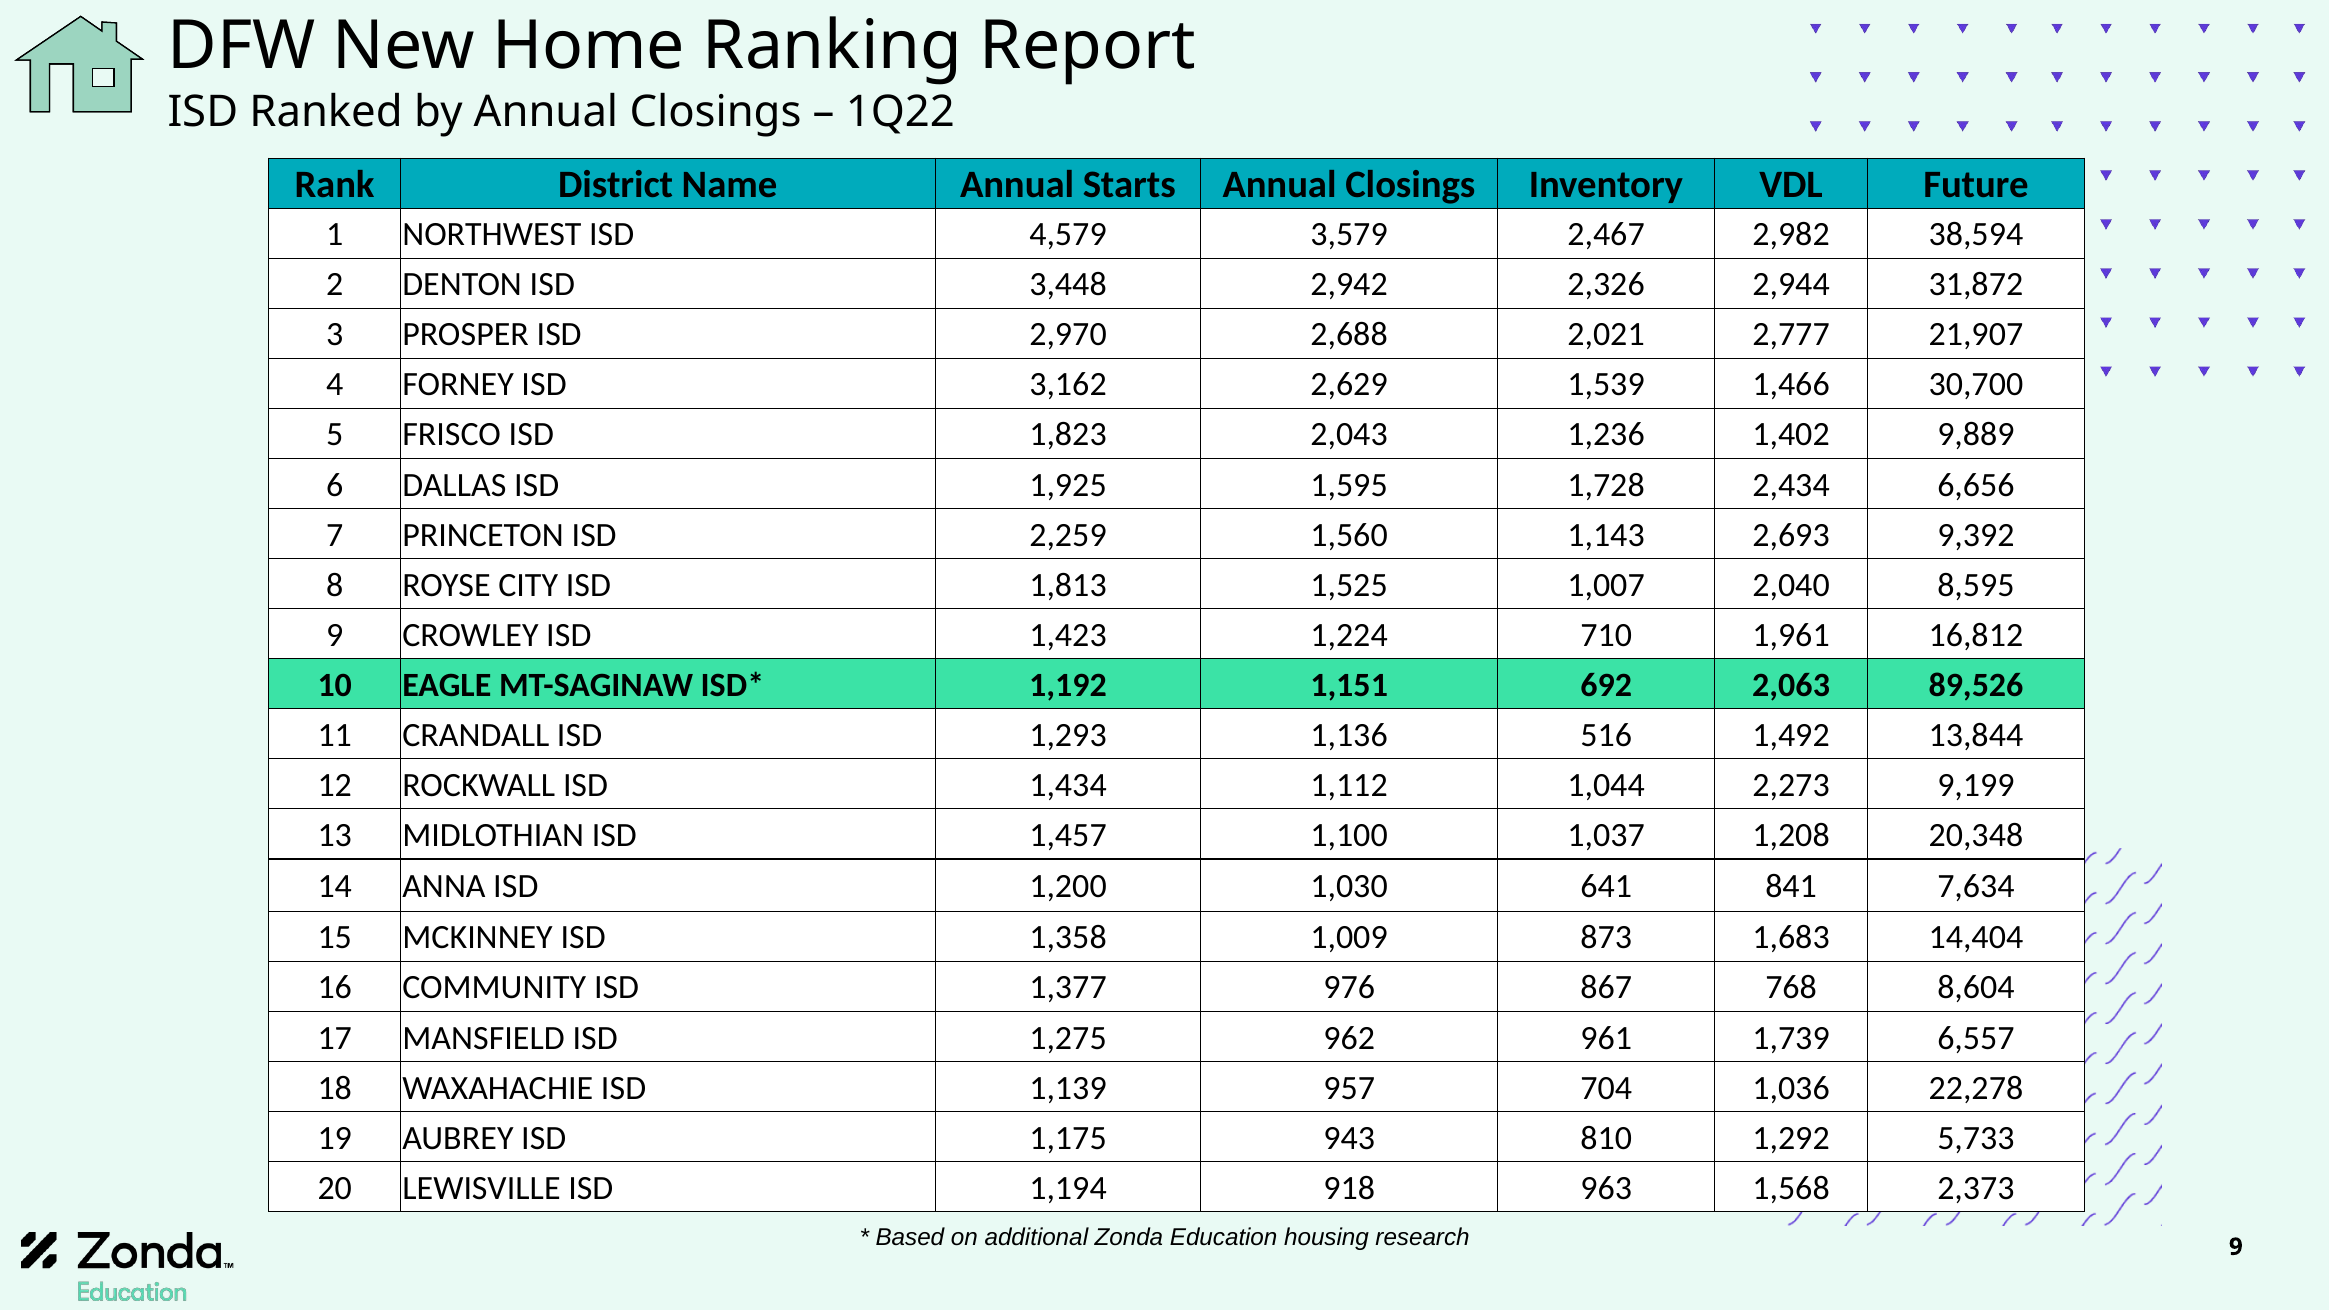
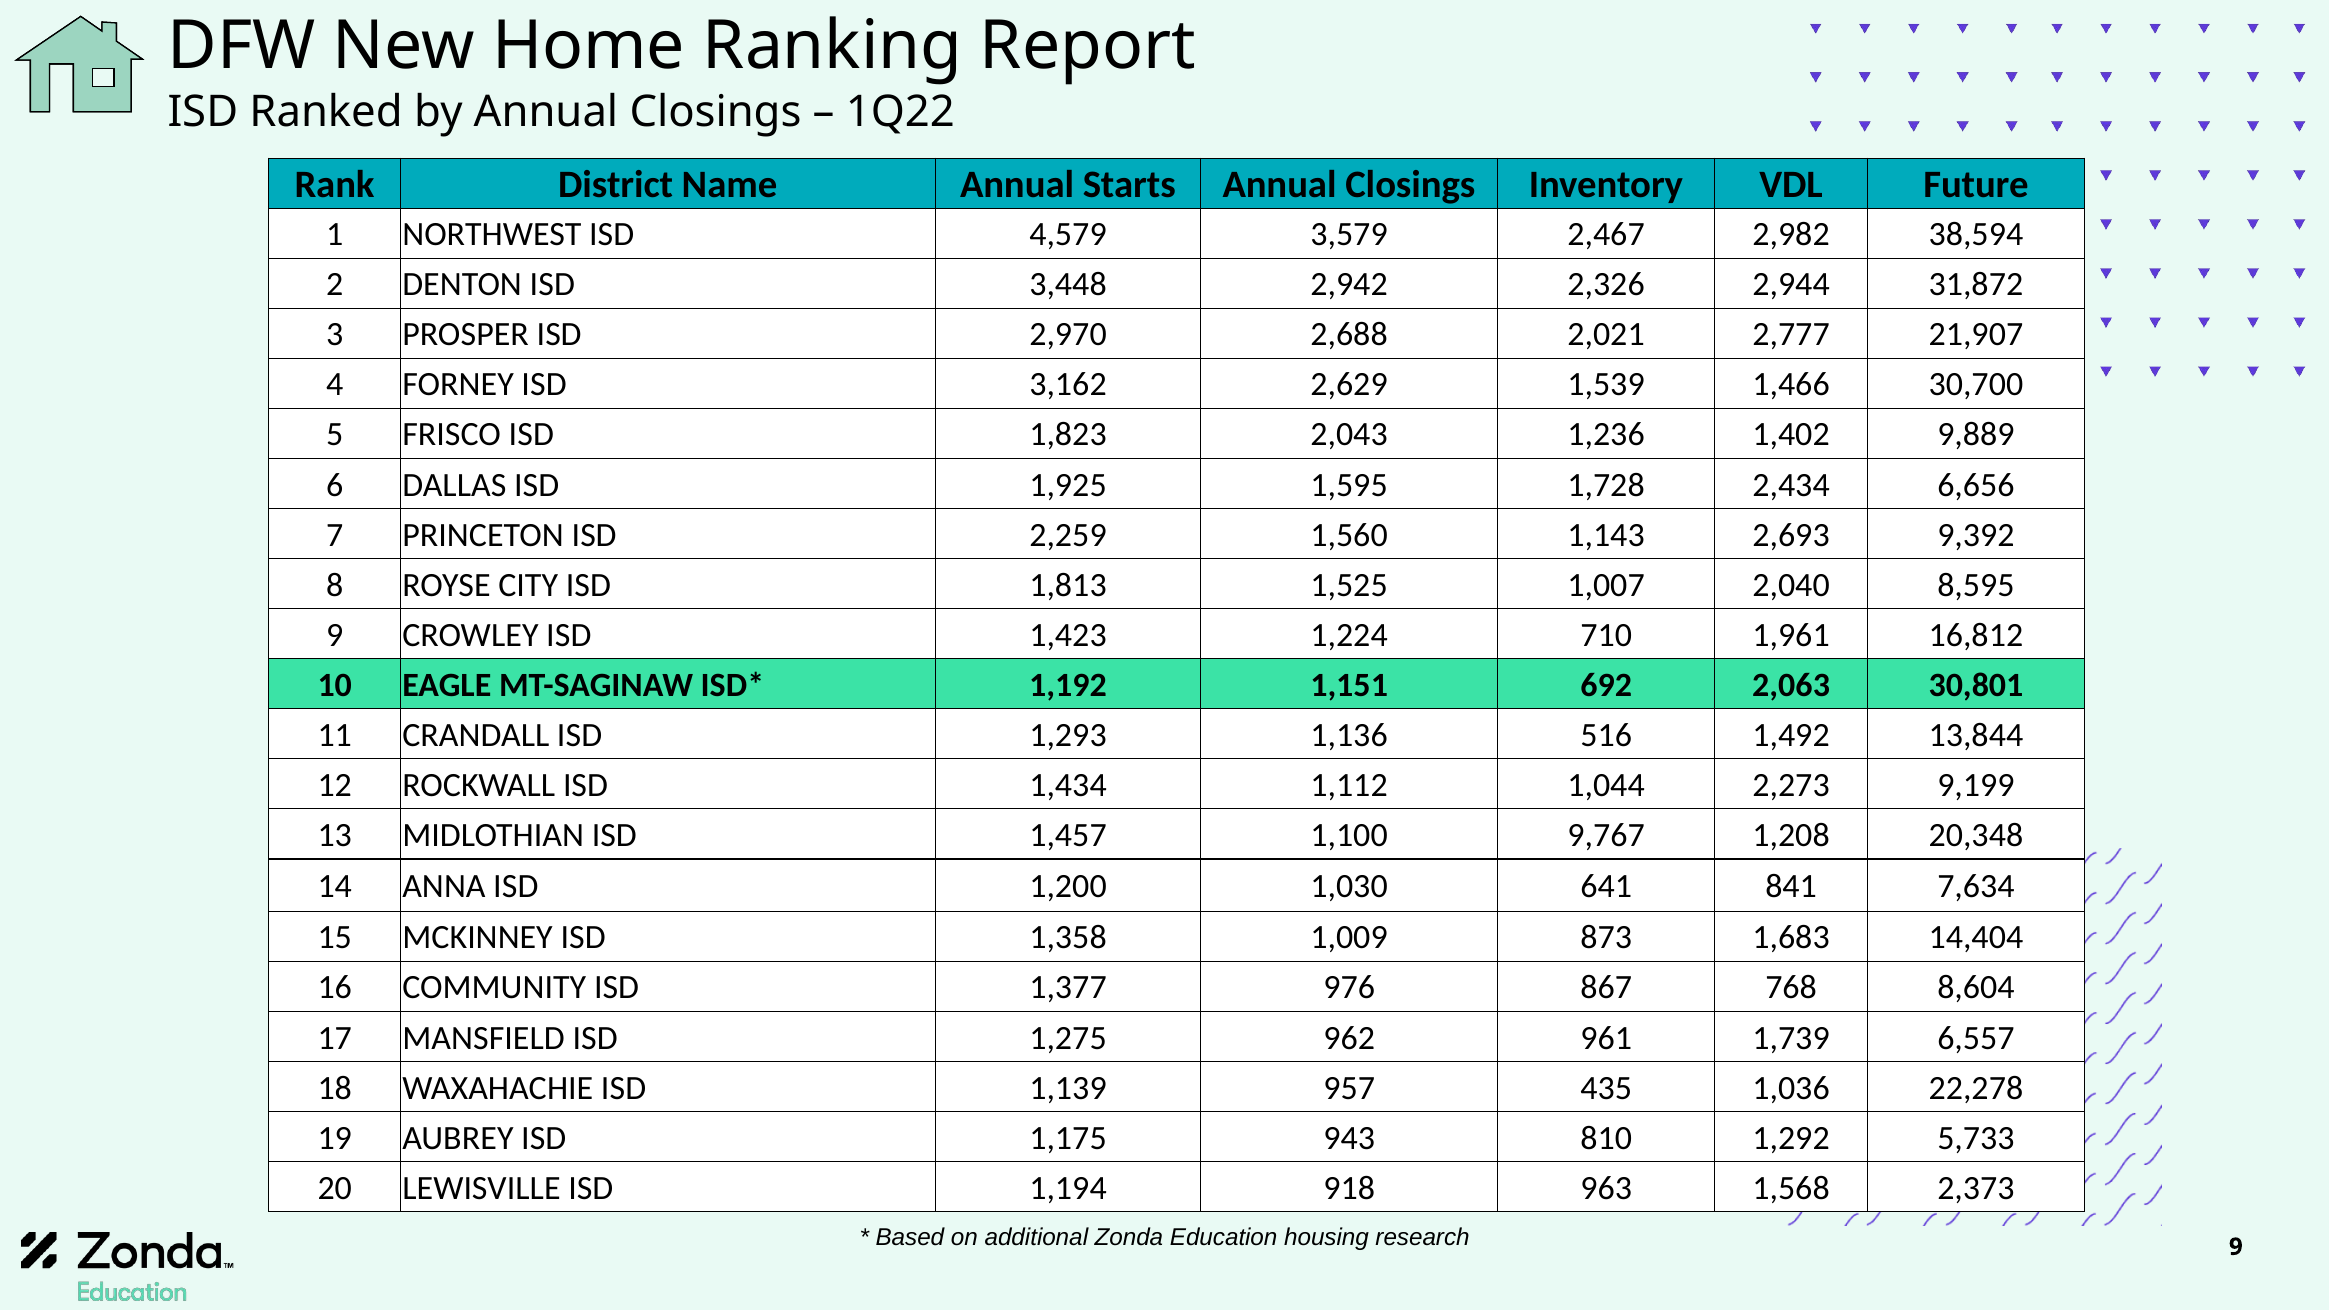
89,526: 89,526 -> 30,801
1,037: 1,037 -> 9,767
704: 704 -> 435
